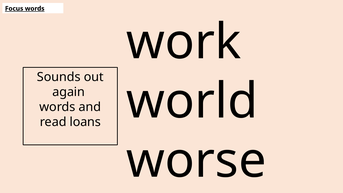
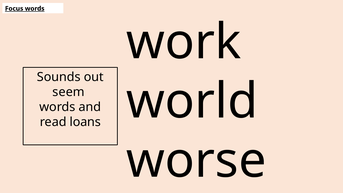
again: again -> seem
